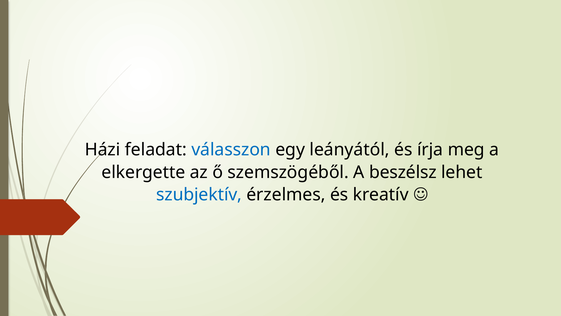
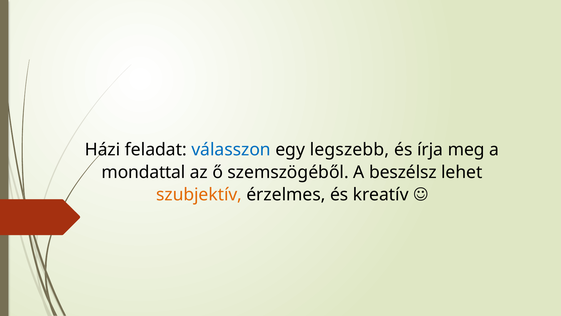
leányától: leányától -> legszebb
elkergette: elkergette -> mondattal
szubjektív colour: blue -> orange
